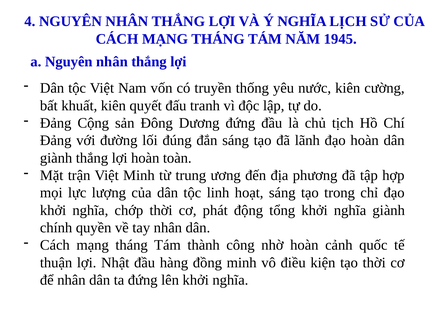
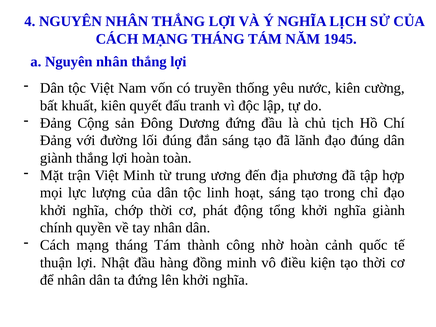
đạo hoàn: hoàn -> đúng
